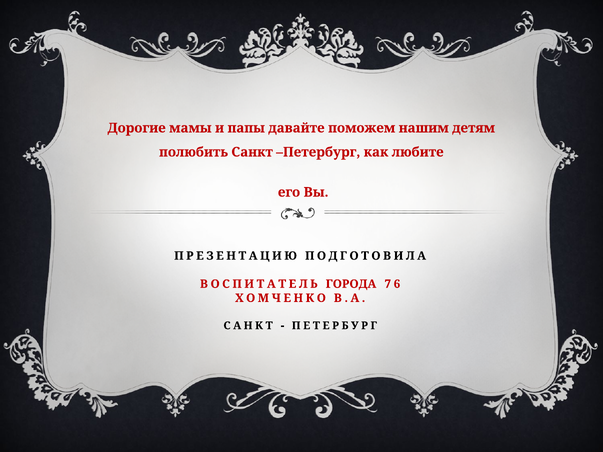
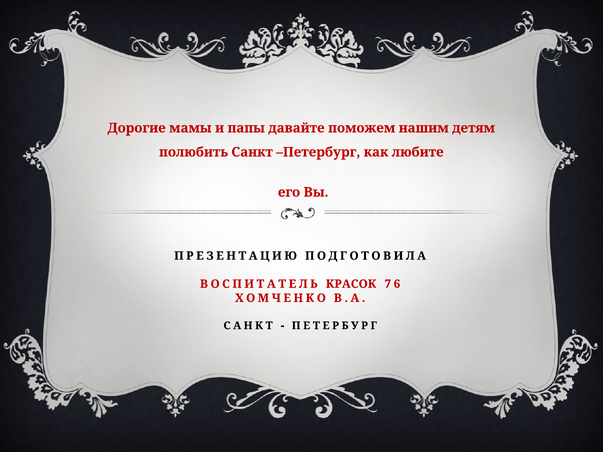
ГОРОДА: ГОРОДА -> КРАСОК
